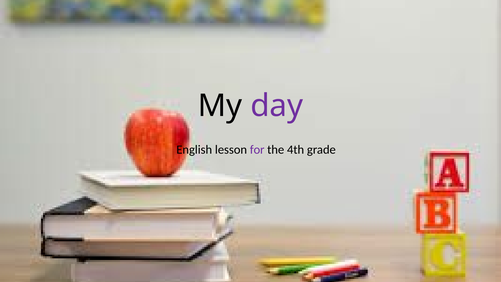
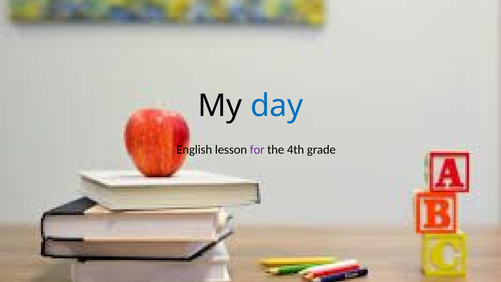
day colour: purple -> blue
